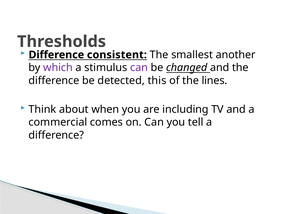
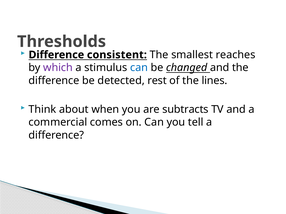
another: another -> reaches
can at (139, 68) colour: purple -> blue
this: this -> rest
including: including -> subtracts
